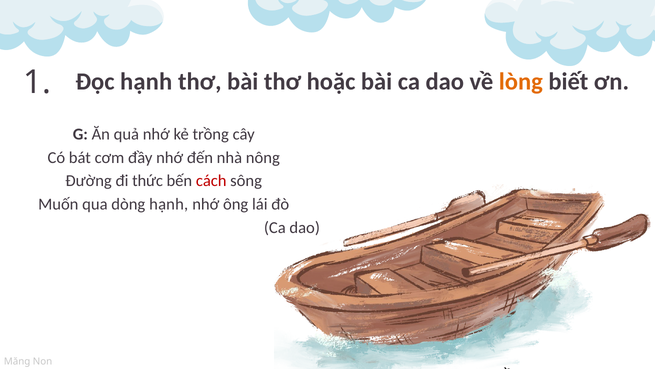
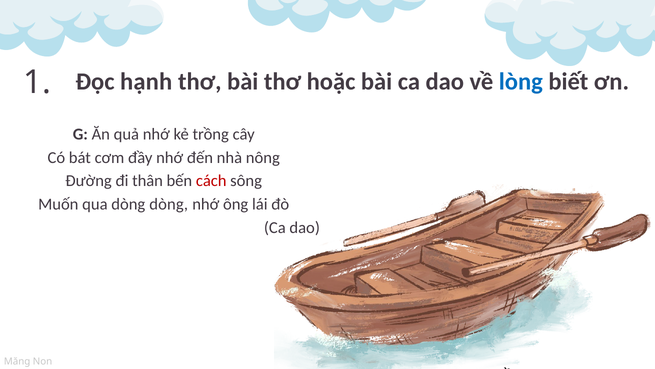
lòng colour: orange -> blue
thức: thức -> thân
dòng hạnh: hạnh -> dòng
